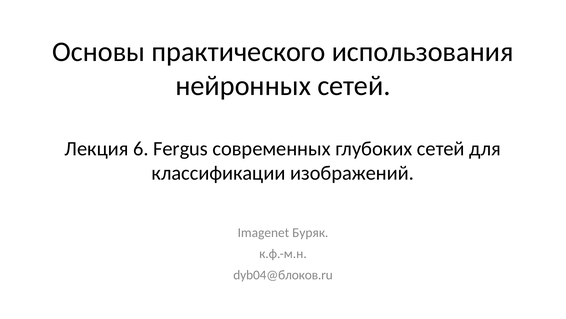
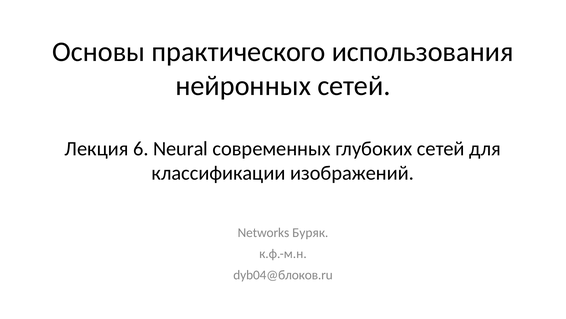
Fergus: Fergus -> Neural
Imagenet: Imagenet -> Networks
